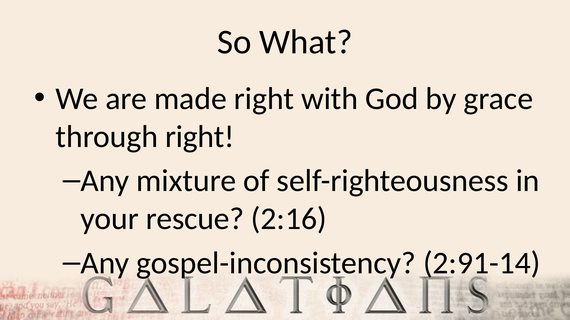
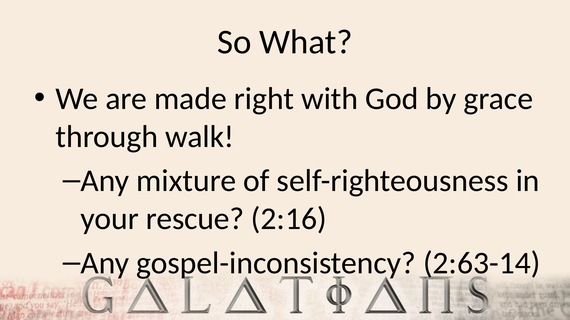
through right: right -> walk
2:91-14: 2:91-14 -> 2:63-14
